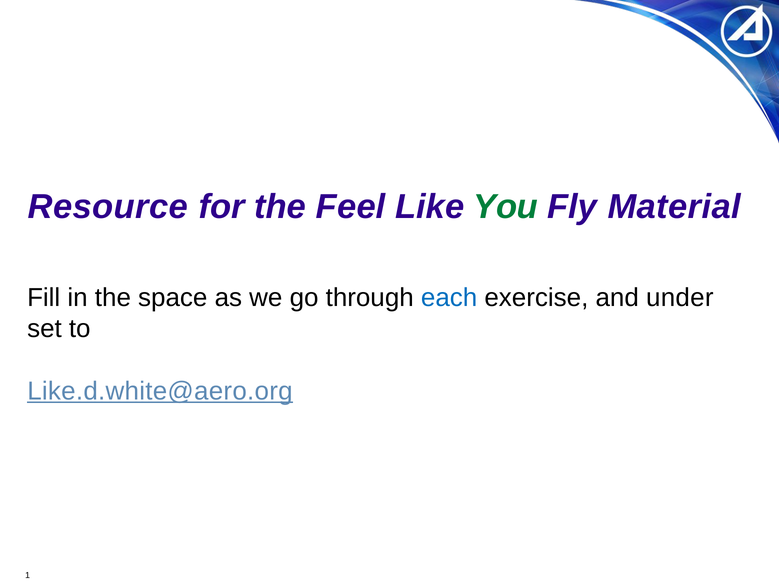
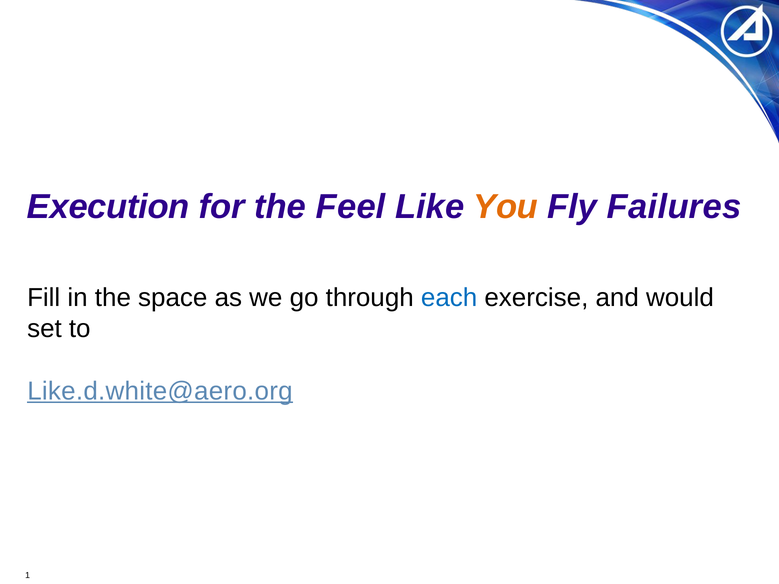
Resource: Resource -> Execution
You colour: green -> orange
Material: Material -> Failures
under: under -> would
